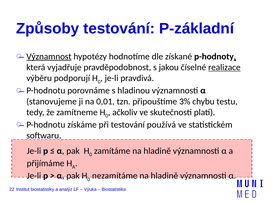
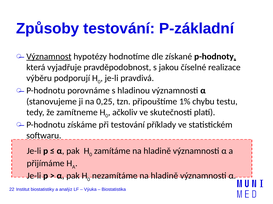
realizace underline: present -> none
0,01: 0,01 -> 0,25
3%: 3% -> 1%
používá: používá -> příklady
